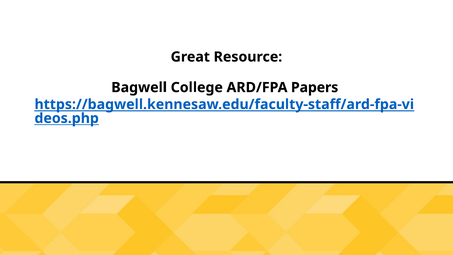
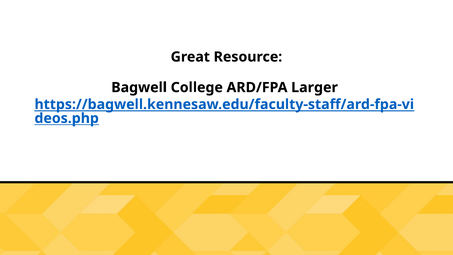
Papers: Papers -> Larger
